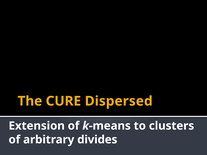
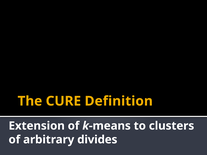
Dispersed: Dispersed -> Definition
